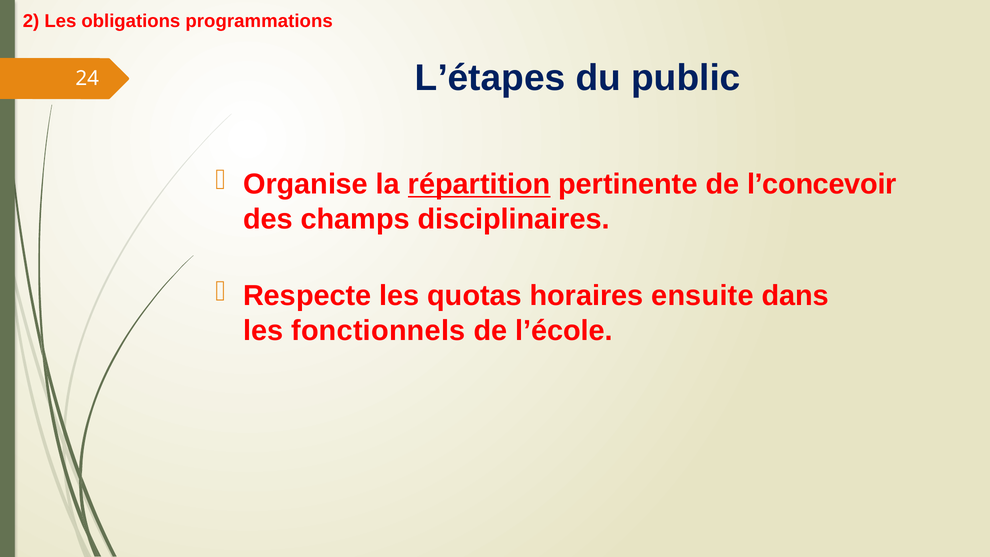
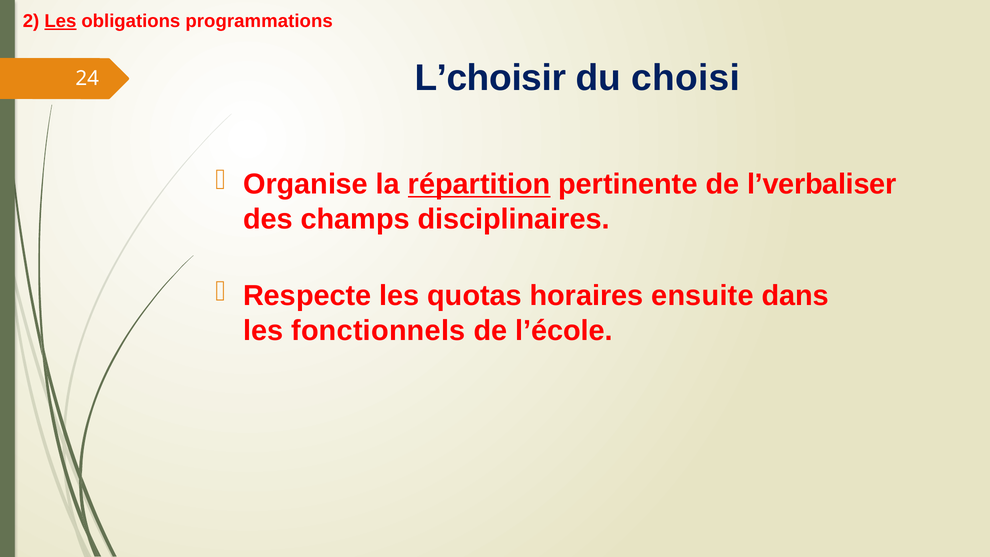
Les at (60, 21) underline: none -> present
L’étapes: L’étapes -> L’choisir
public: public -> choisi
l’concevoir: l’concevoir -> l’verbaliser
